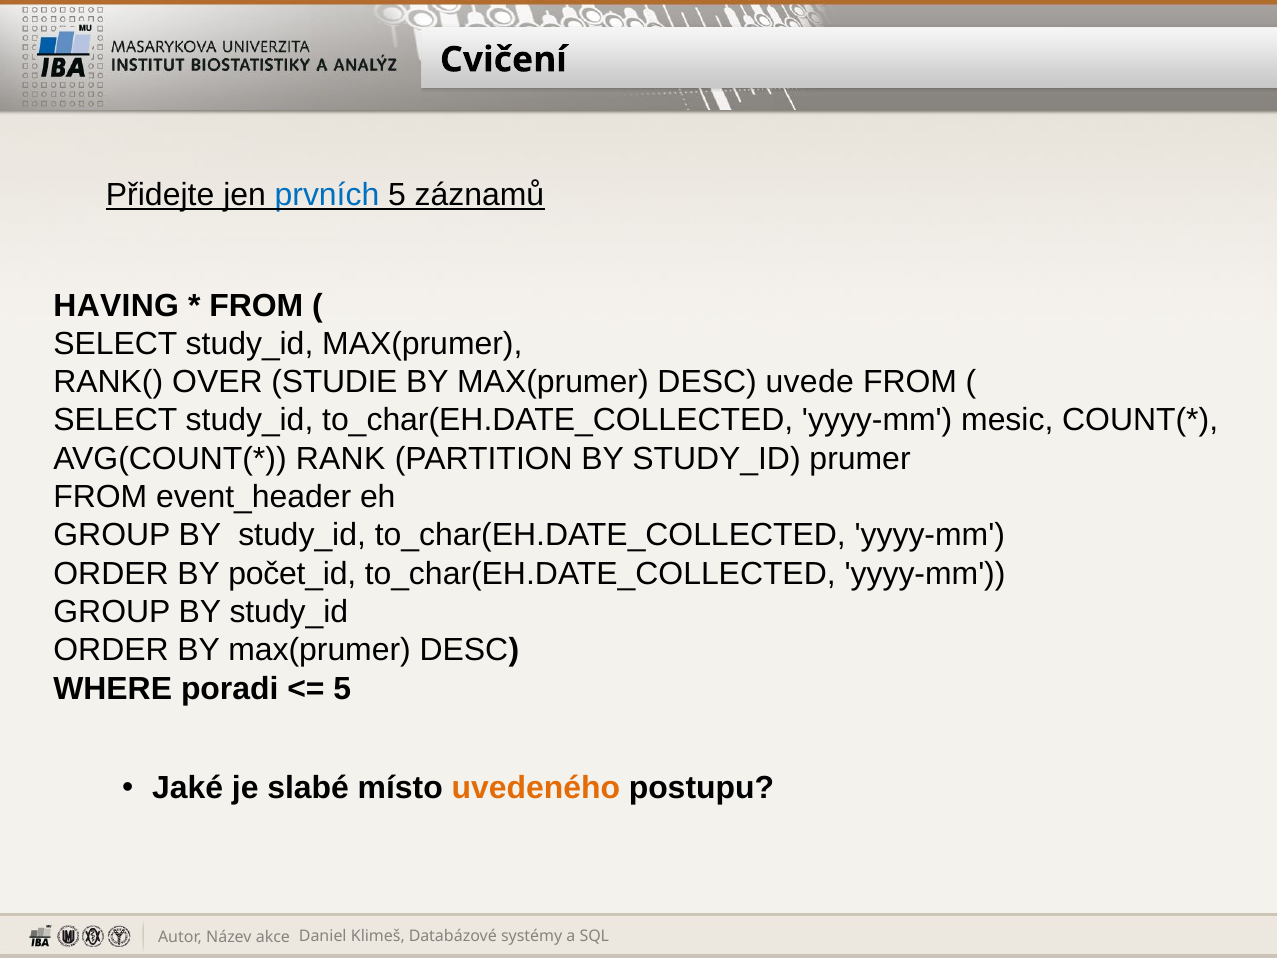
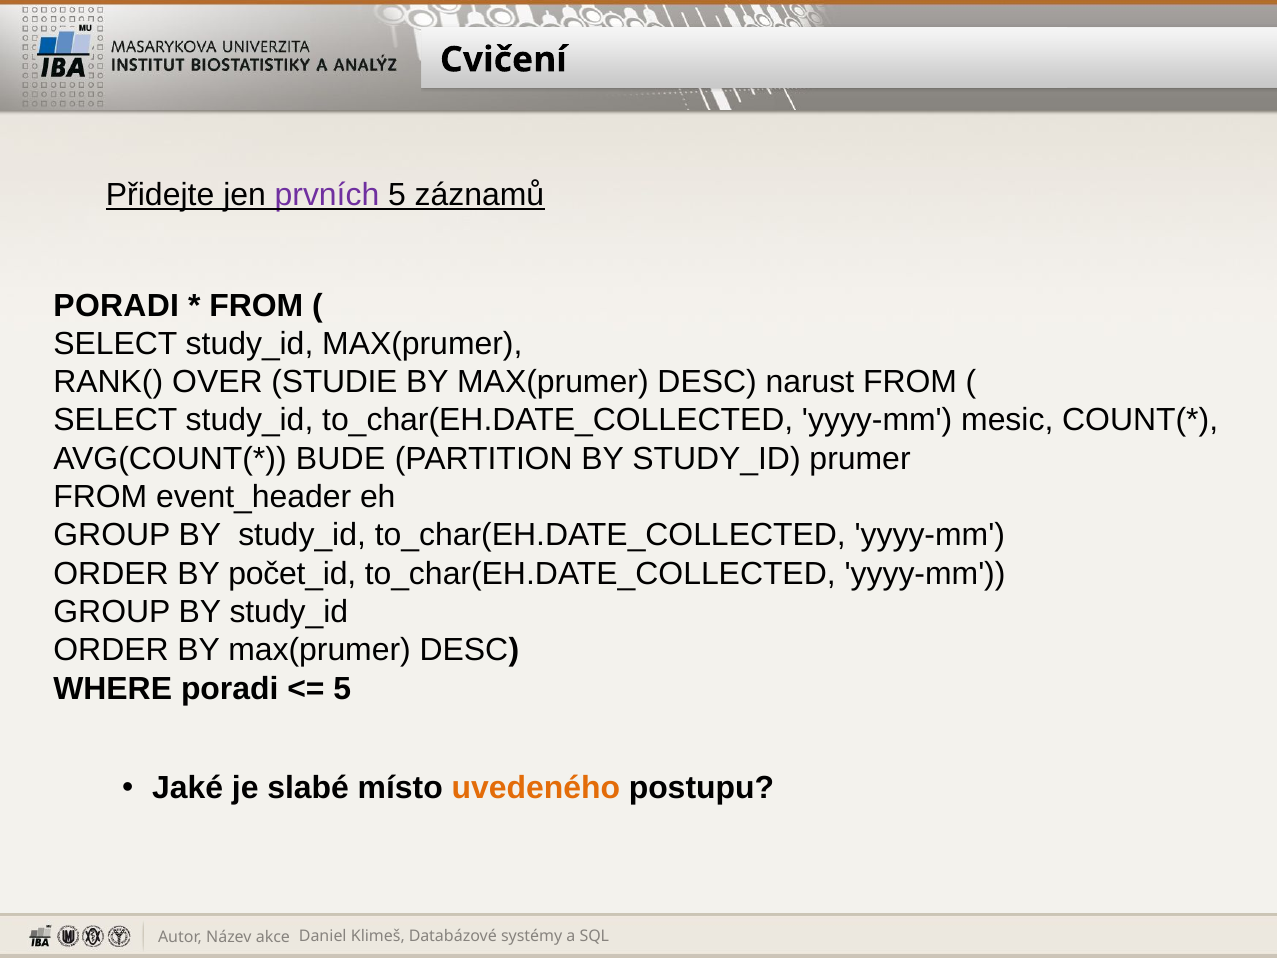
prvních colour: blue -> purple
HAVING at (116, 305): HAVING -> PORADI
uvede: uvede -> narust
RANK: RANK -> BUDE
